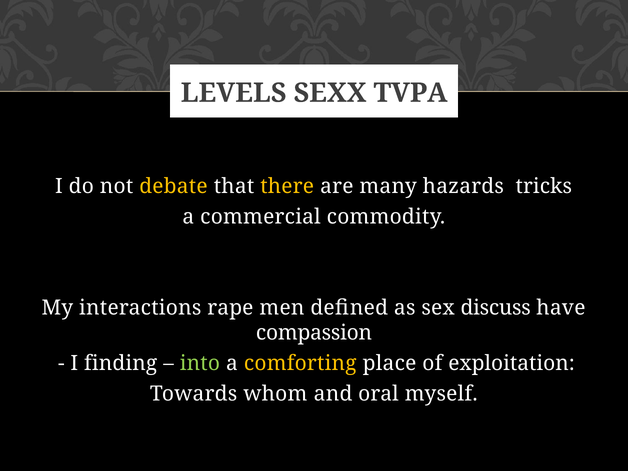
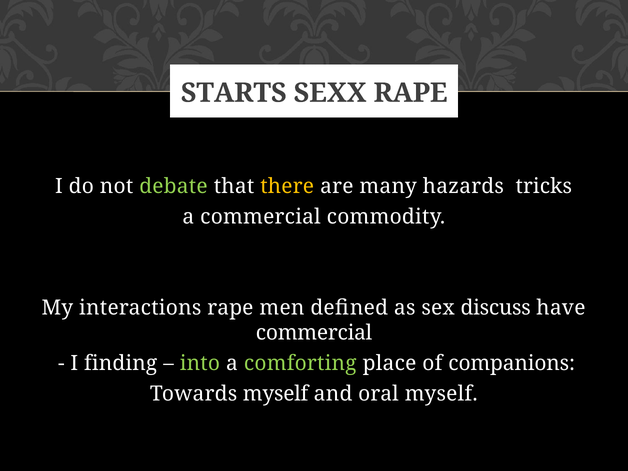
LEVELS: LEVELS -> STARTS
SEXX TVPA: TVPA -> RAPE
debate colour: yellow -> light green
compassion at (314, 333): compassion -> commercial
comforting colour: yellow -> light green
exploitation: exploitation -> companions
Towards whom: whom -> myself
